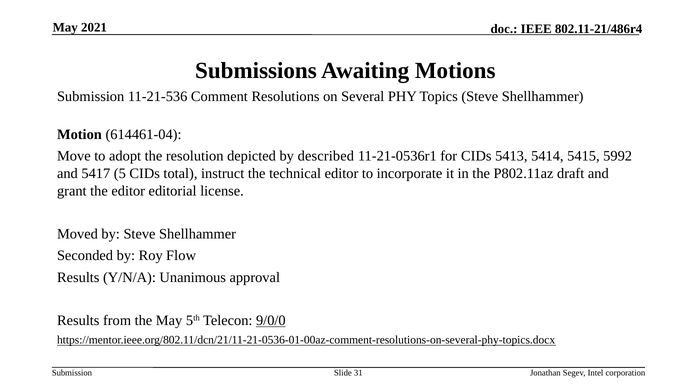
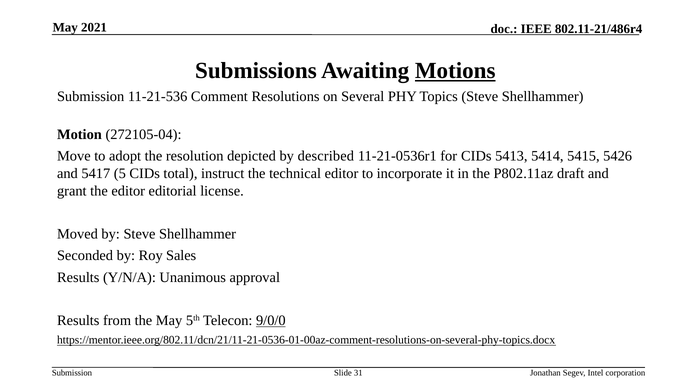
Motions underline: none -> present
614461-04: 614461-04 -> 272105-04
5992: 5992 -> 5426
Flow: Flow -> Sales
